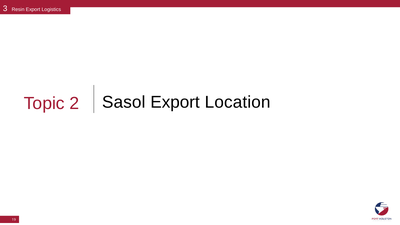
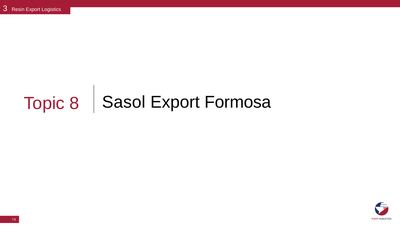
Location: Location -> Formosa
2: 2 -> 8
